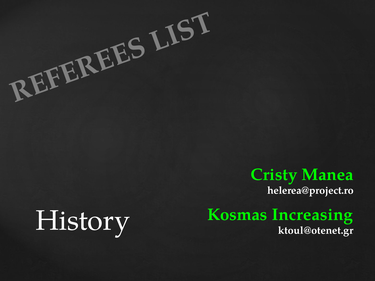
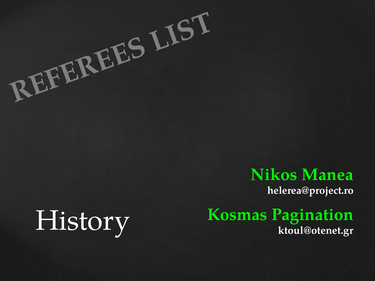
Cristy: Cristy -> Nikos
Increasing: Increasing -> Pagination
